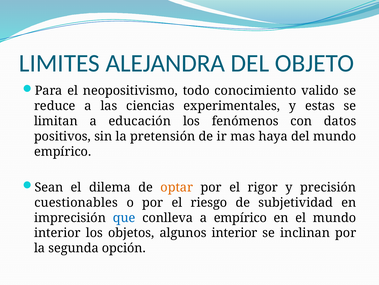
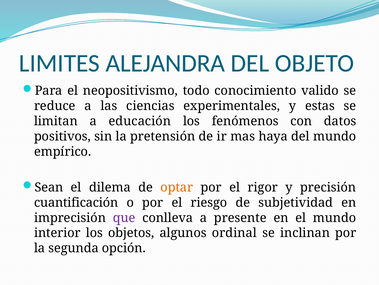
cuestionables: cuestionables -> cuantificación
que colour: blue -> purple
a empírico: empírico -> presente
algunos interior: interior -> ordinal
